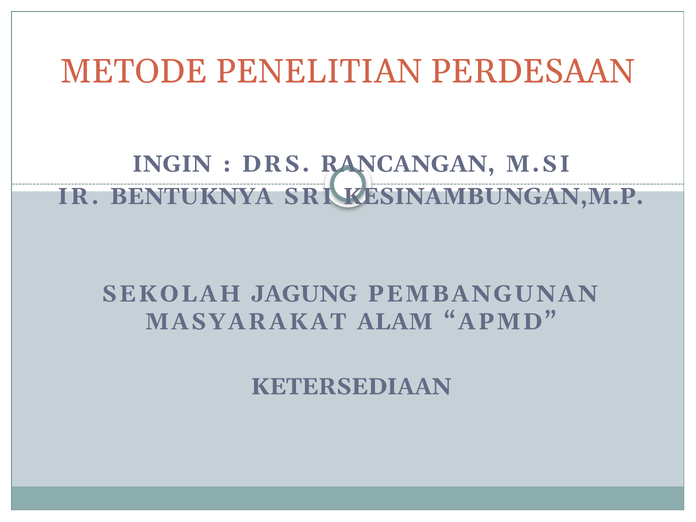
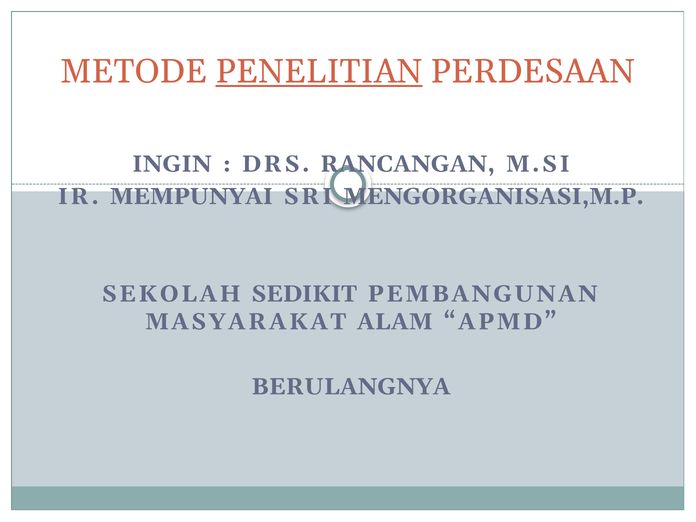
PENELITIAN underline: none -> present
BENTUKNYA: BENTUKNYA -> MEMPUNYAI
KESINAMBUNGAN,M.P: KESINAMBUNGAN,M.P -> MENGORGANISASI,M.P
JAGUNG: JAGUNG -> SEDIKIT
KETERSEDIAAN: KETERSEDIAAN -> BERULANGNYA
